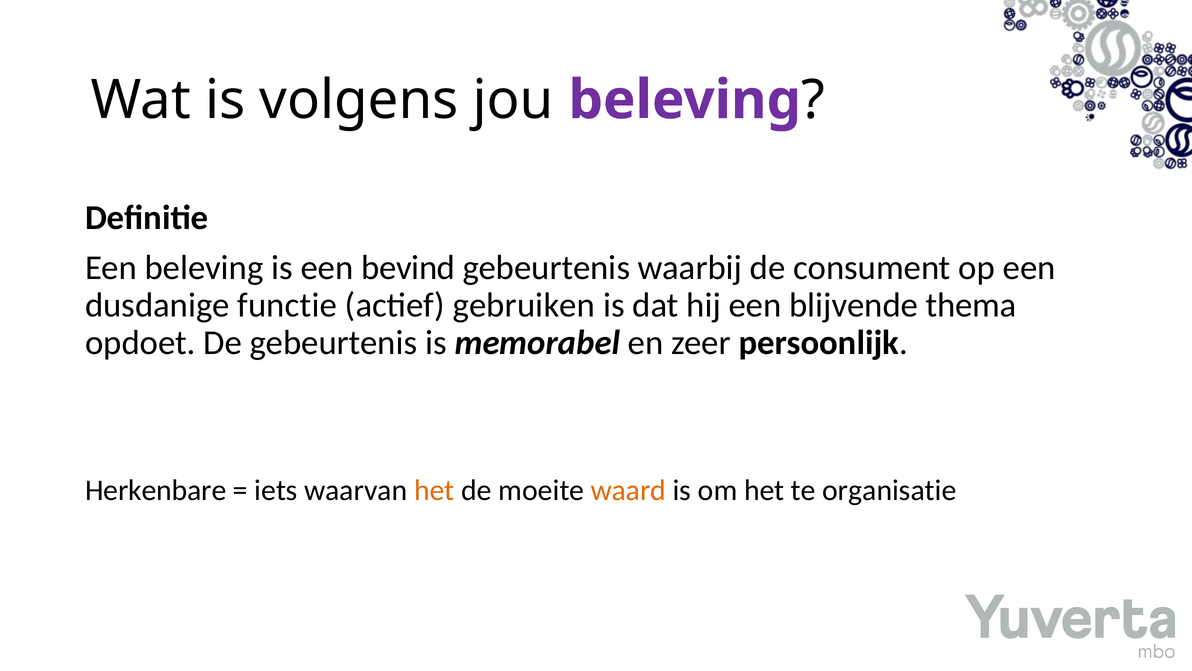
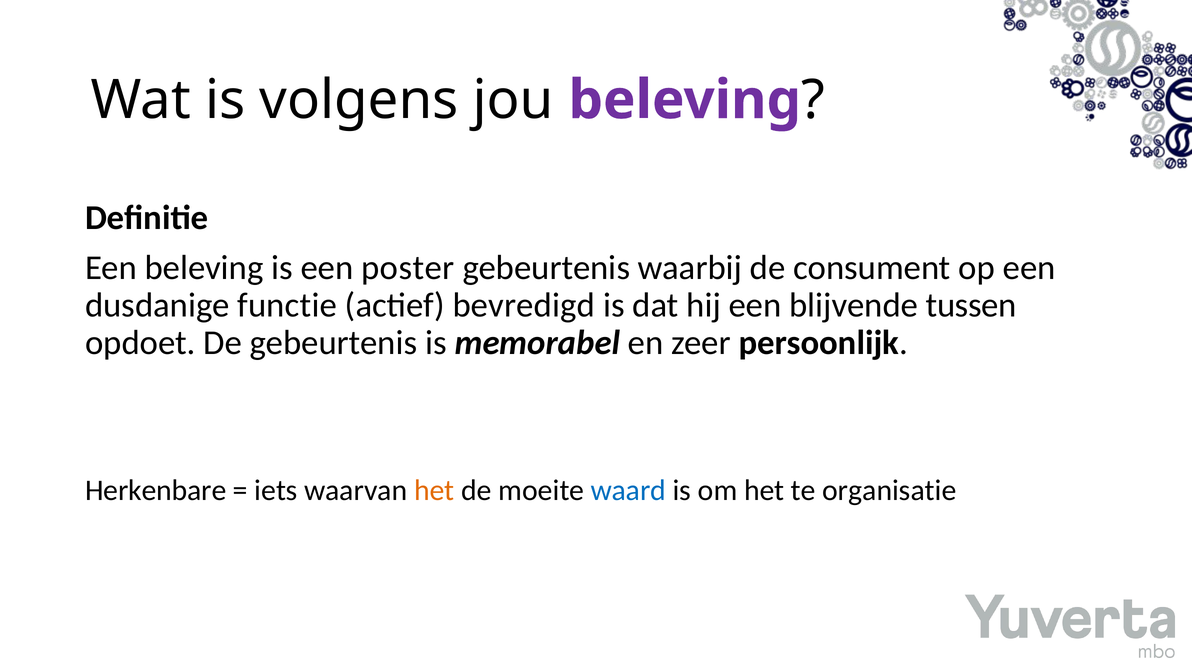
bevind: bevind -> poster
gebruiken: gebruiken -> bevredigd
thema: thema -> tussen
waard colour: orange -> blue
